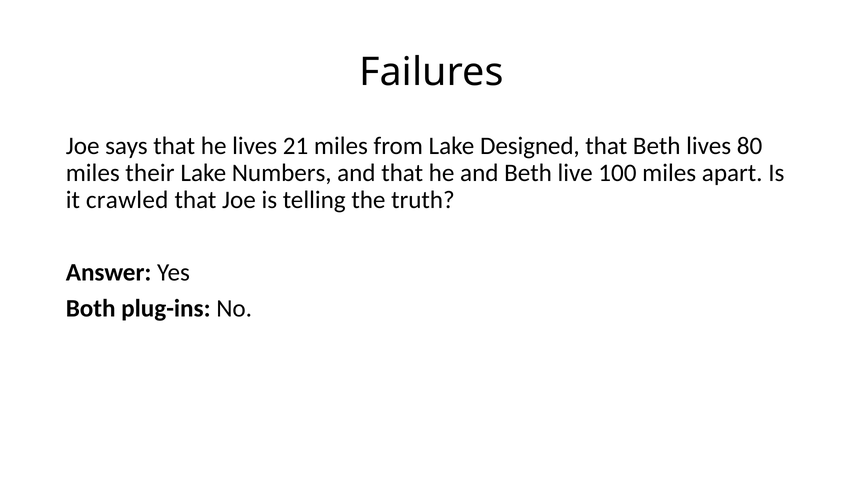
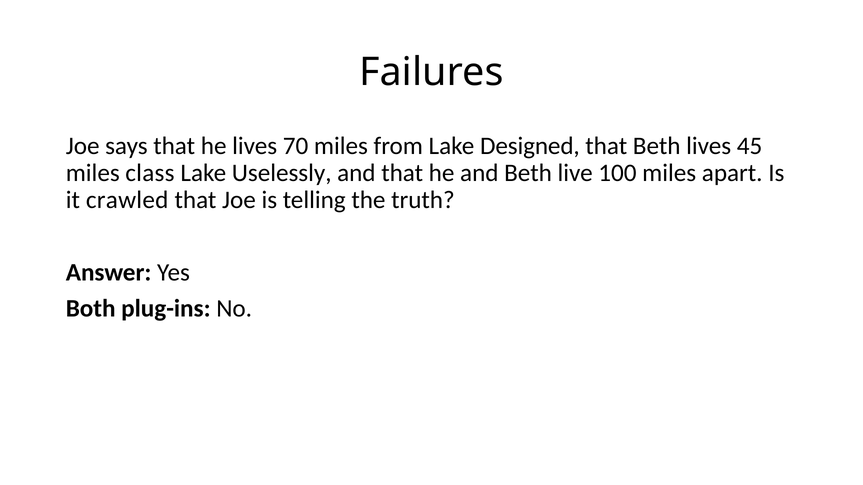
21: 21 -> 70
80: 80 -> 45
their: their -> class
Numbers: Numbers -> Uselessly
